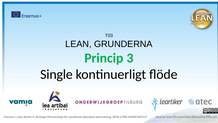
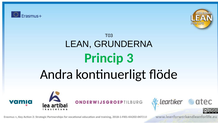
Single: Single -> Andra
